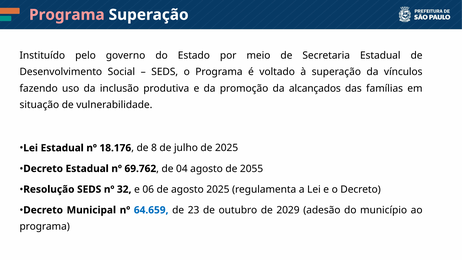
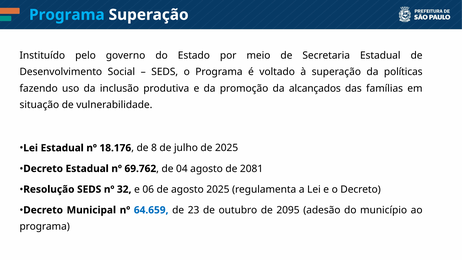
Programa at (67, 15) colour: pink -> light blue
vínculos: vínculos -> políticas
2055: 2055 -> 2081
2029: 2029 -> 2095
